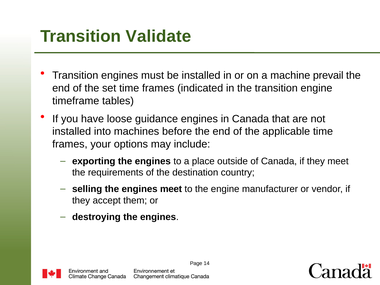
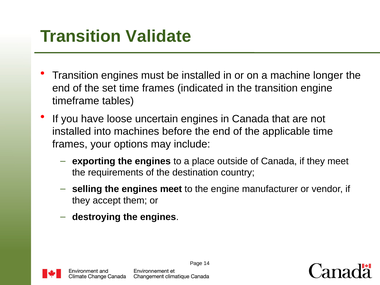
prevail: prevail -> longer
guidance: guidance -> uncertain
